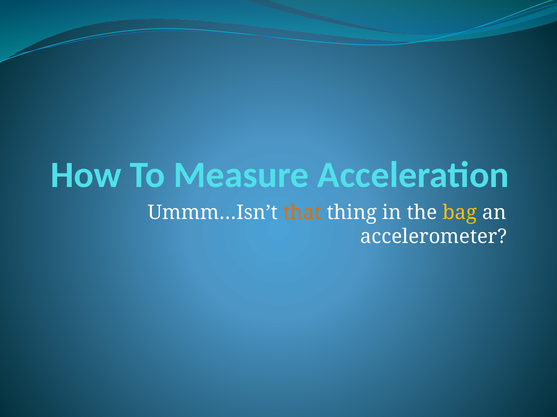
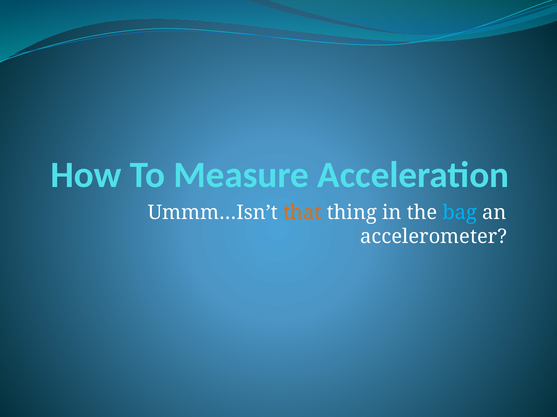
bag colour: yellow -> light blue
